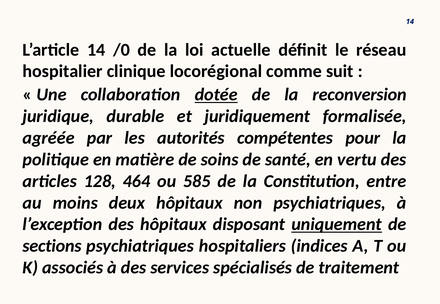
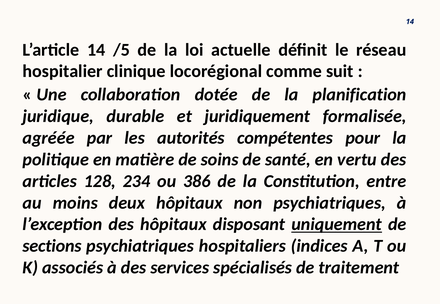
/0: /0 -> /5
dotée underline: present -> none
reconversion: reconversion -> planification
464: 464 -> 234
585: 585 -> 386
